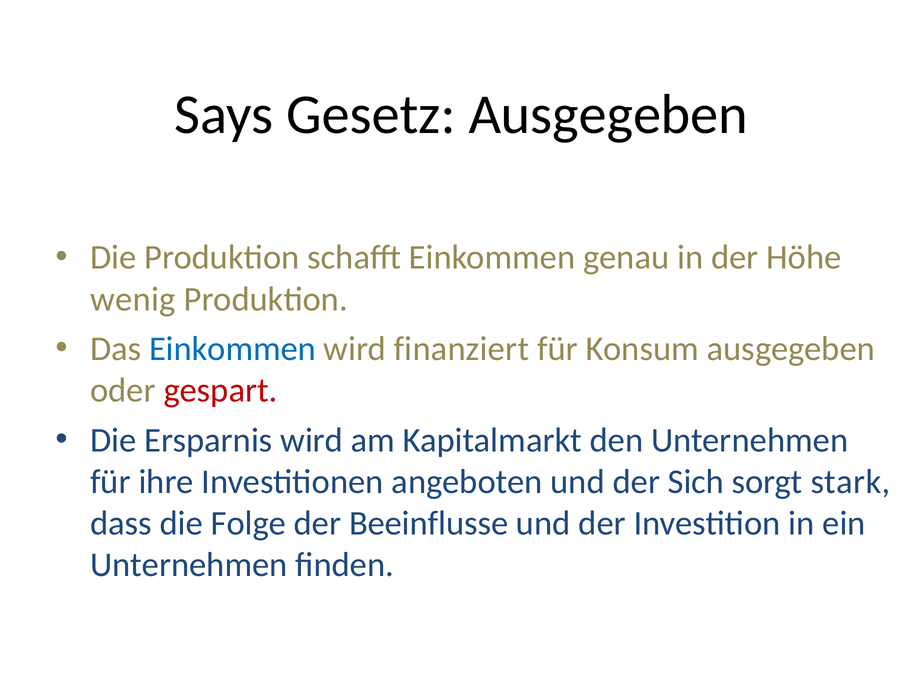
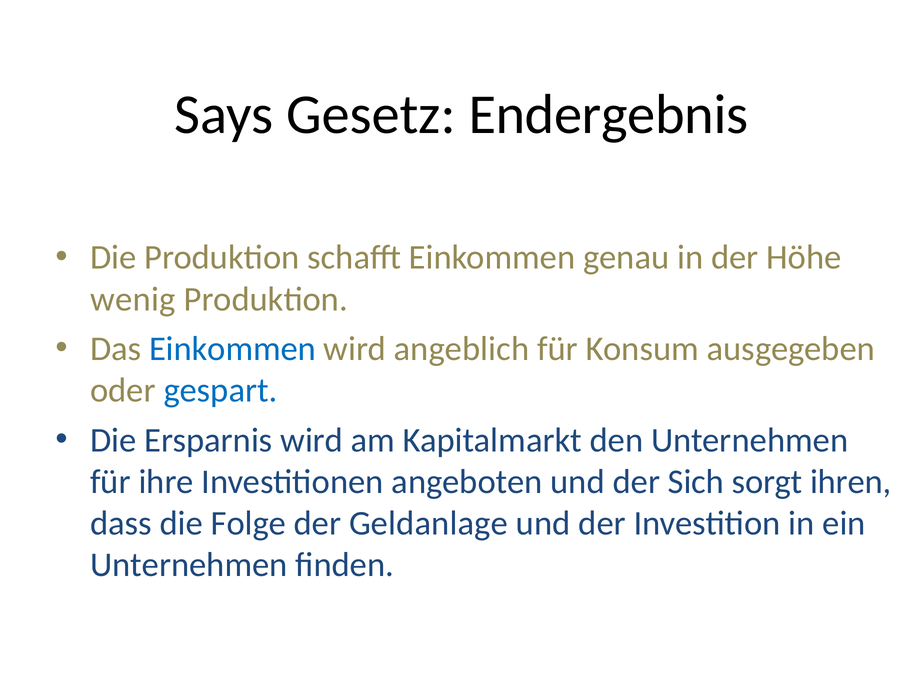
Gesetz Ausgegeben: Ausgegeben -> Endergebnis
finanziert: finanziert -> angeblich
gespart colour: red -> blue
stark: stark -> ihren
Beeinflusse: Beeinflusse -> Geldanlage
